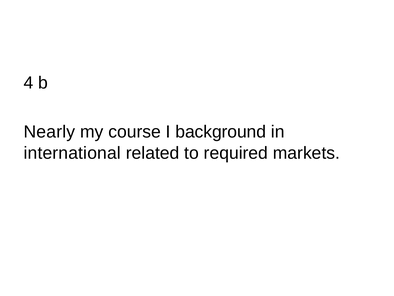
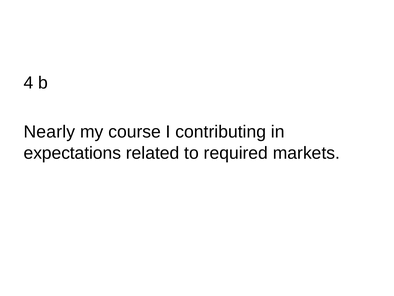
background: background -> contributing
international: international -> expectations
